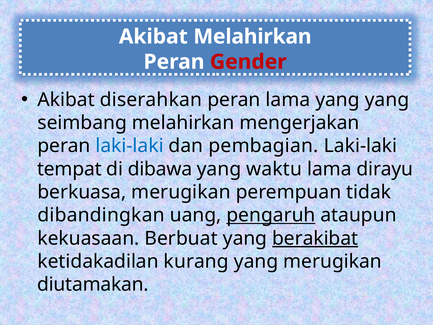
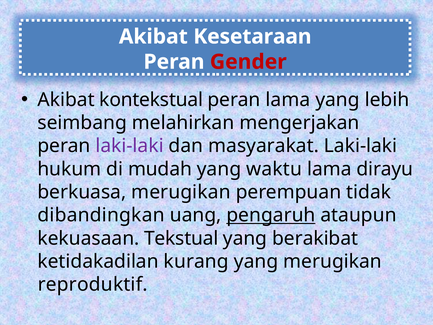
Akibat Melahirkan: Melahirkan -> Kesetaraan
diserahkan: diserahkan -> kontekstual
yang yang: yang -> lebih
laki-laki at (130, 146) colour: blue -> purple
pembagian: pembagian -> masyarakat
tempat: tempat -> hukum
dibawa: dibawa -> mudah
Berbuat: Berbuat -> Tekstual
berakibat underline: present -> none
diutamakan: diutamakan -> reproduktif
